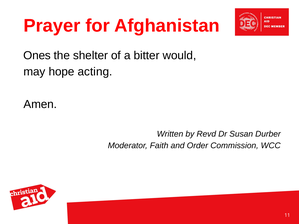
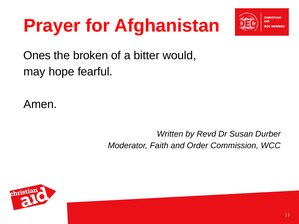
shelter: shelter -> broken
acting: acting -> fearful
